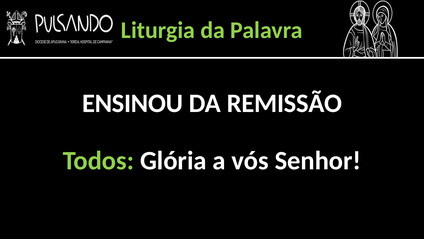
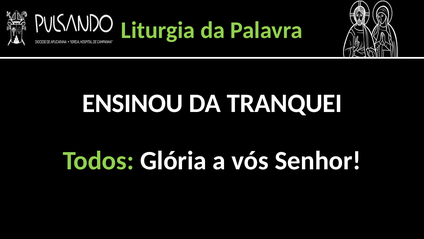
REMISSÃO: REMISSÃO -> TRANQUEI
